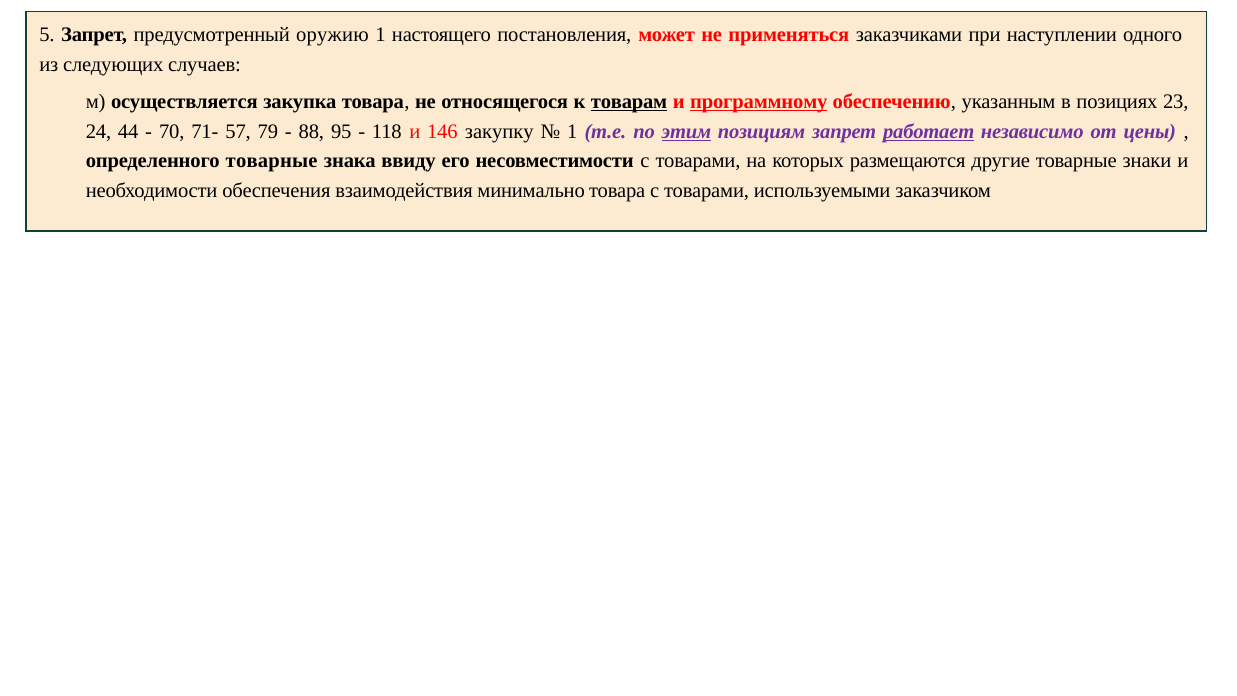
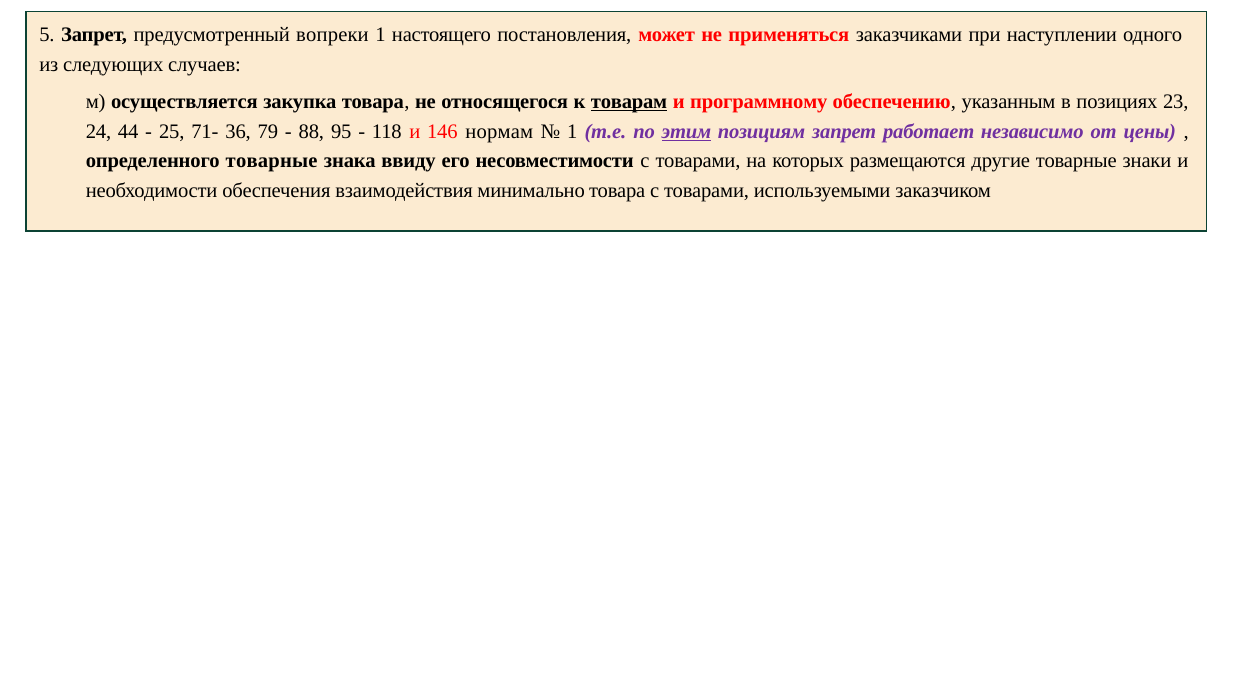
оружию: оружию -> вопреки
программному underline: present -> none
70: 70 -> 25
57: 57 -> 36
закупку: закупку -> нормам
работает underline: present -> none
